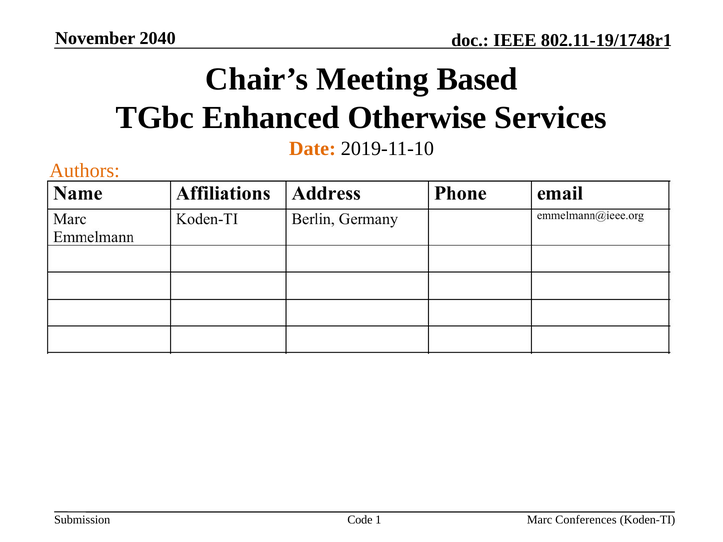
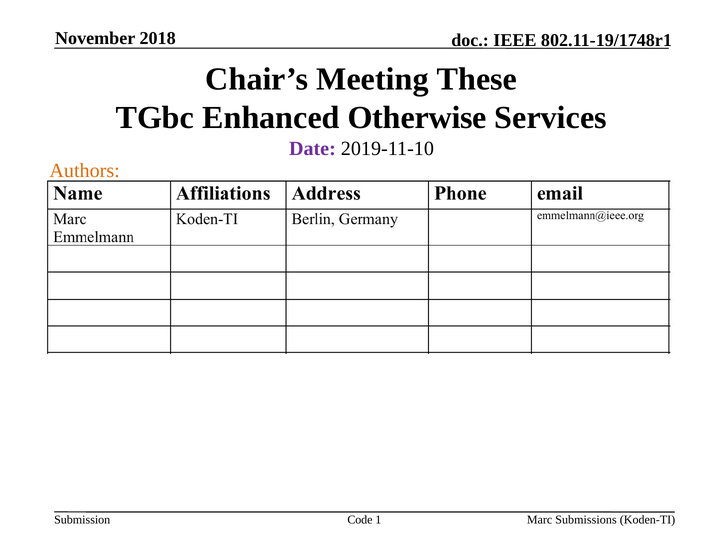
2040: 2040 -> 2018
Based: Based -> These
Date colour: orange -> purple
Conferences: Conferences -> Submissions
